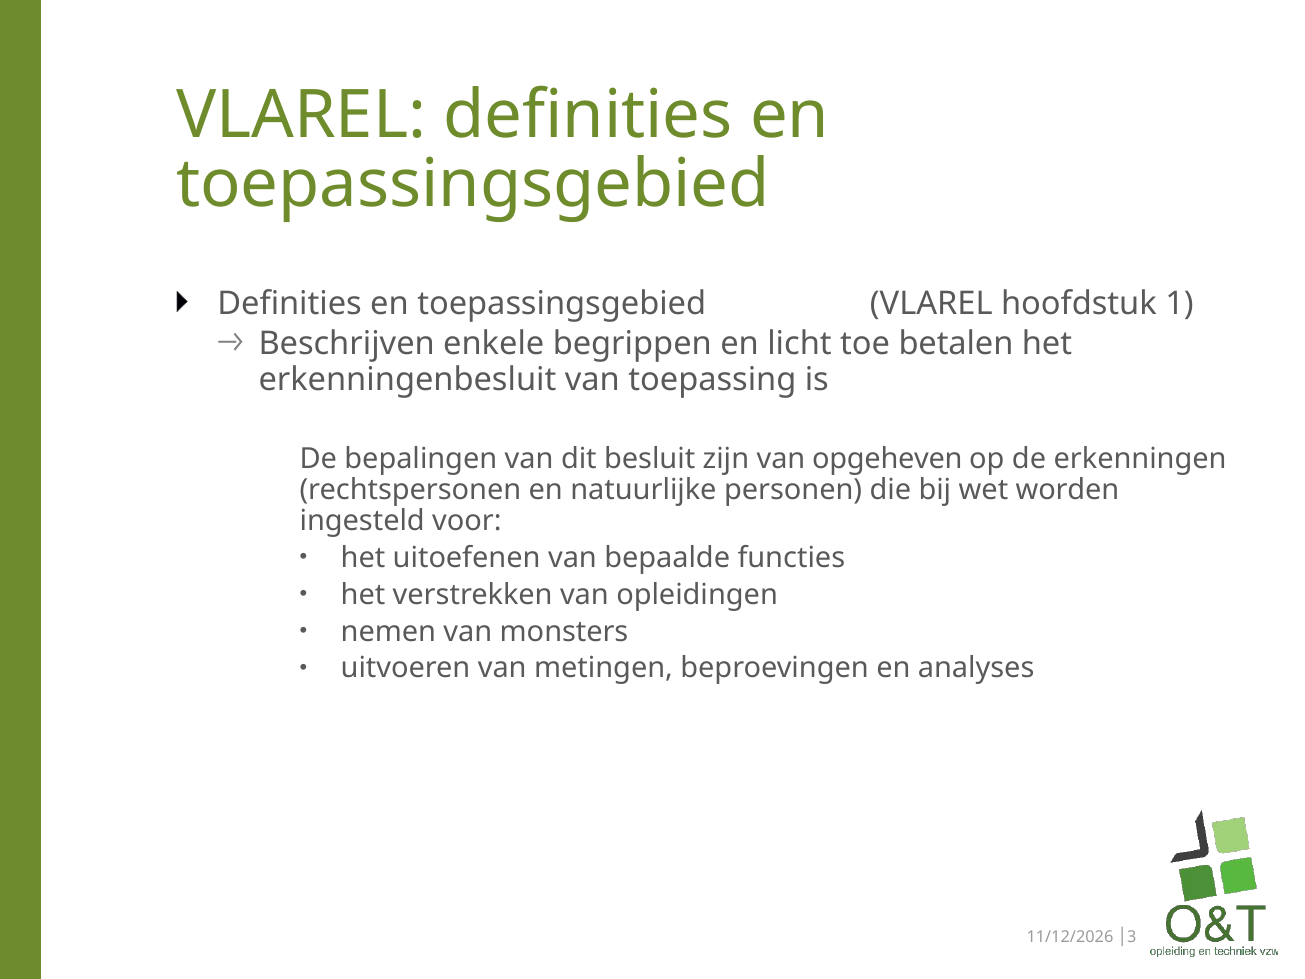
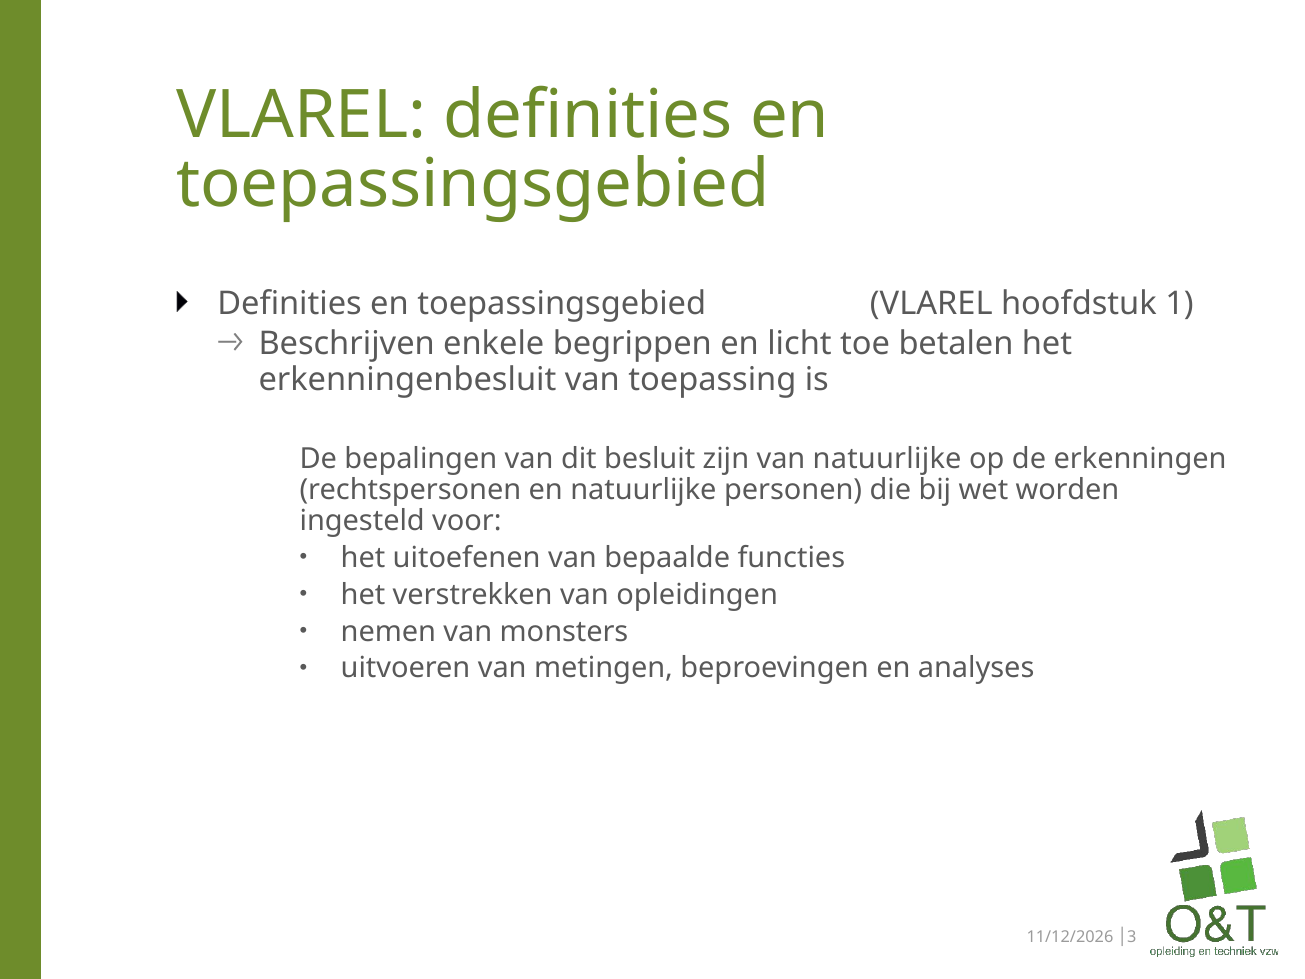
van opgeheven: opgeheven -> natuurlijke
